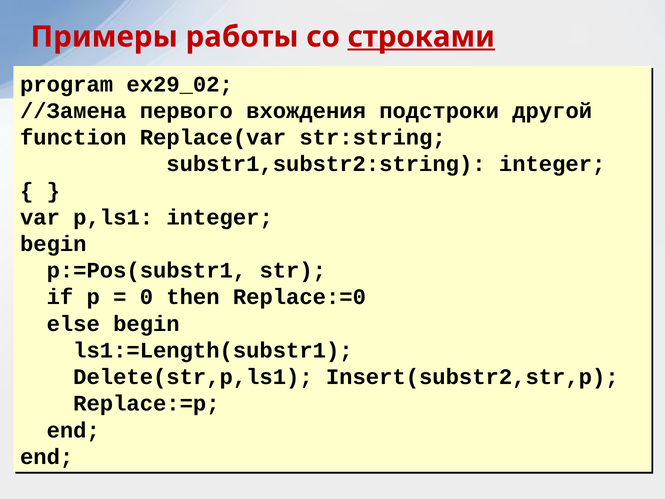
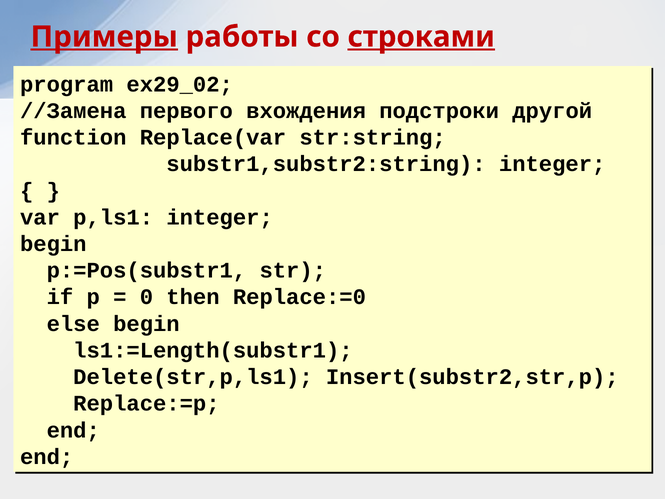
Примеры underline: none -> present
